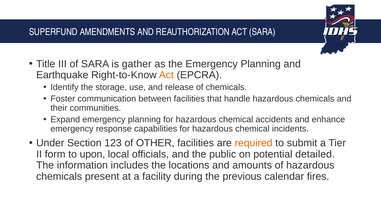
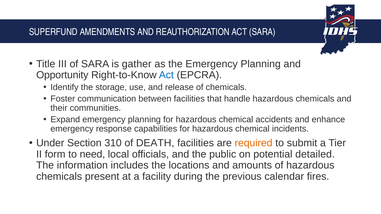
Earthquake: Earthquake -> Opportunity
Act at (166, 75) colour: orange -> blue
123: 123 -> 310
OTHER: OTHER -> DEATH
upon: upon -> need
